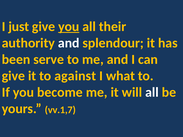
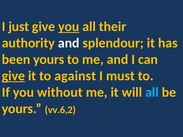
been serve: serve -> yours
give at (13, 76) underline: none -> present
what: what -> must
become: become -> without
all at (152, 92) colour: white -> light blue
vv.1,7: vv.1,7 -> vv.6,2
